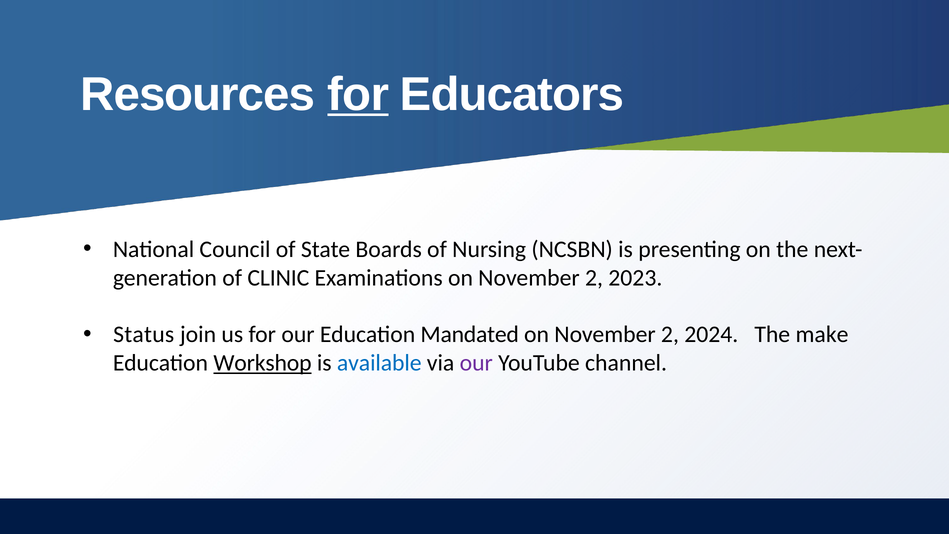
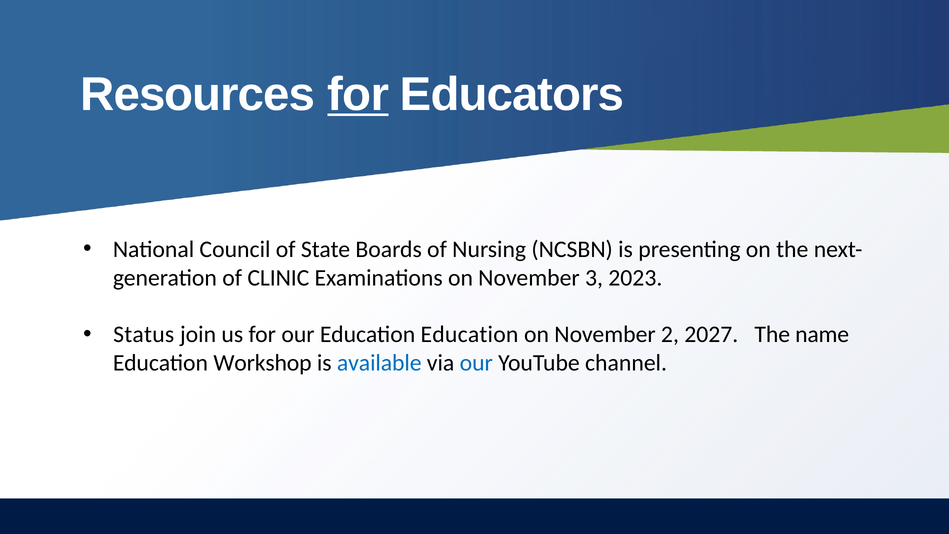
Examinations on November 2: 2 -> 3
Education Mandated: Mandated -> Education
2024: 2024 -> 2027
make: make -> name
Workshop underline: present -> none
our at (476, 363) colour: purple -> blue
